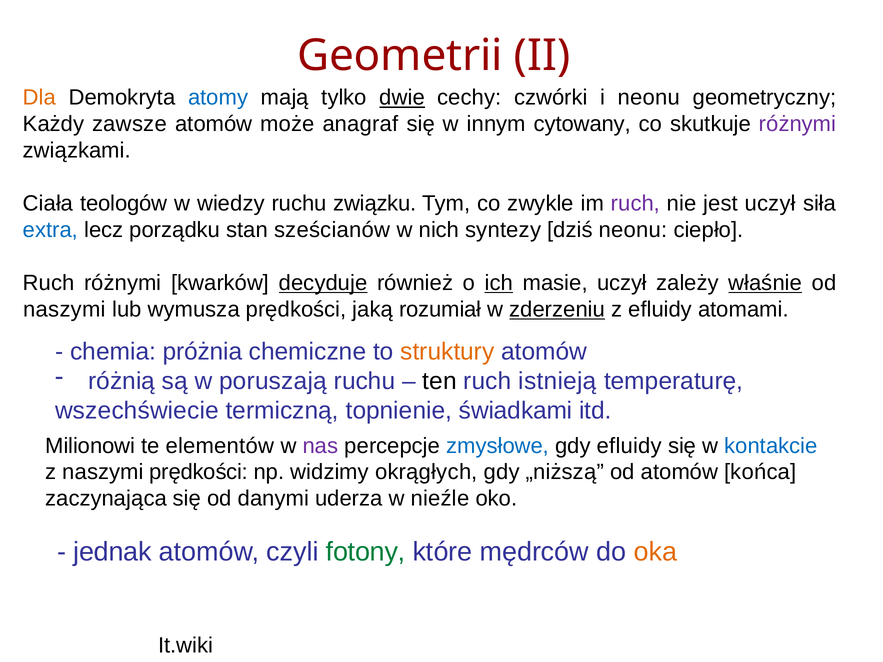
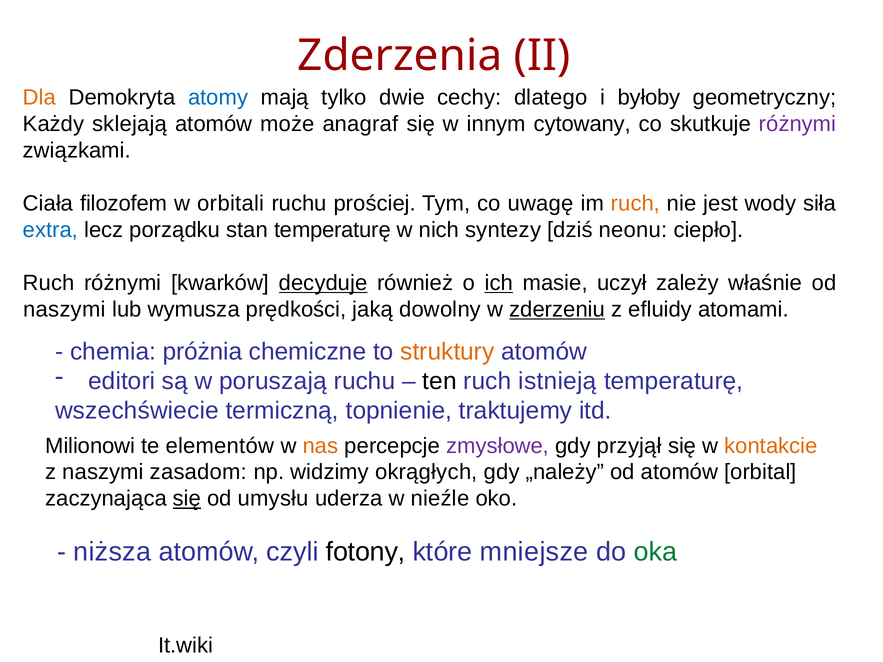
Geometrii: Geometrii -> Zderzenia
dwie underline: present -> none
czwórki: czwórki -> dlatego
i neonu: neonu -> byłoby
zawsze: zawsze -> sklejają
teologów: teologów -> filozofem
wiedzy: wiedzy -> orbitali
związku: związku -> prościej
zwykle: zwykle -> uwagę
ruch at (635, 204) colour: purple -> orange
jest uczył: uczył -> wody
stan sześcianów: sześcianów -> temperaturę
właśnie underline: present -> none
rozumiał: rozumiał -> dowolny
różnią: różnią -> editori
świadkami: świadkami -> traktujemy
nas colour: purple -> orange
zmysłowe colour: blue -> purple
gdy efluidy: efluidy -> przyjął
kontakcie colour: blue -> orange
naszymi prędkości: prędkości -> zasadom
„niższą: „niższą -> „należy
końca: końca -> orbital
się at (187, 499) underline: none -> present
danymi: danymi -> umysłu
jednak: jednak -> niższa
fotony colour: green -> black
mędrców: mędrców -> mniejsze
oka colour: orange -> green
